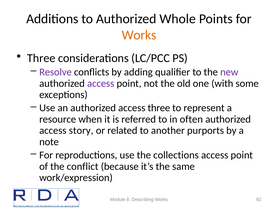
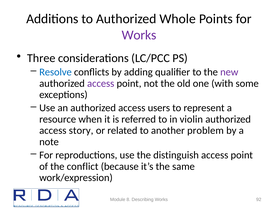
Works at (139, 35) colour: orange -> purple
Resolve colour: purple -> blue
access three: three -> users
often: often -> violin
purports: purports -> problem
collections: collections -> distinguish
